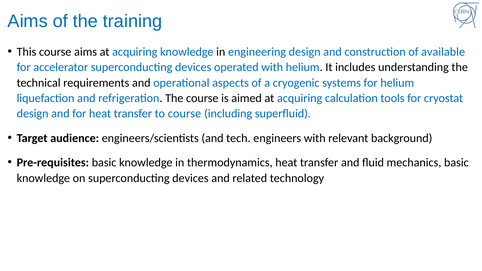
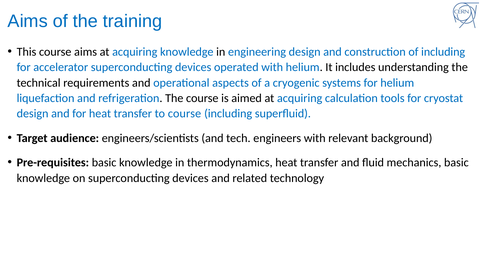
of available: available -> including
